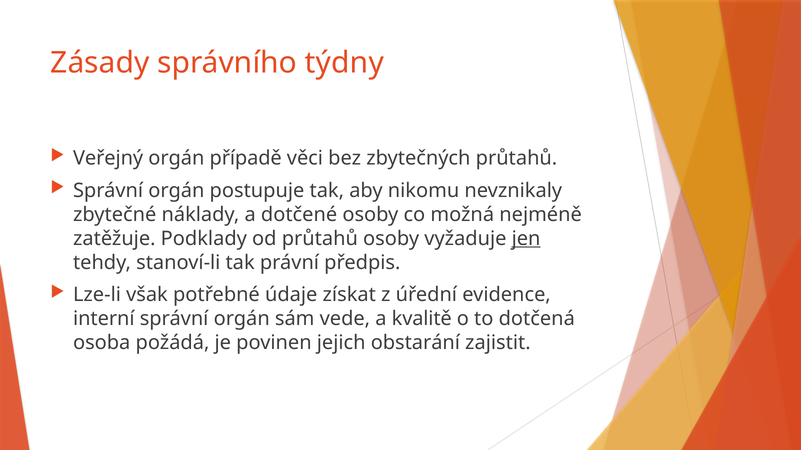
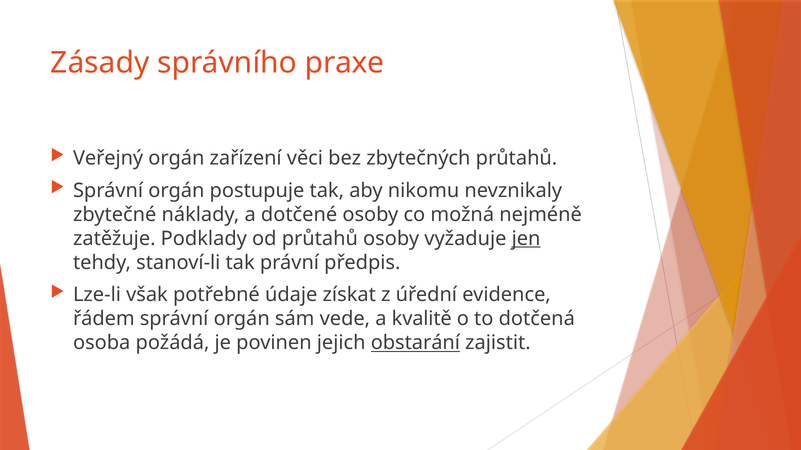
týdny: týdny -> praxe
případě: případě -> zařízení
interní: interní -> řádem
obstarání underline: none -> present
